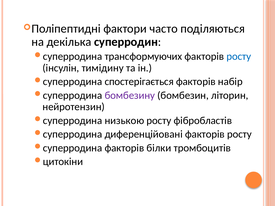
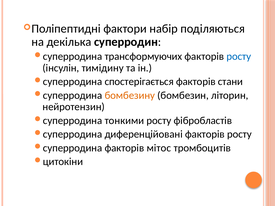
часто: часто -> набір
набір: набір -> стани
бомбезину colour: purple -> orange
низькою: низькою -> тонкими
білки: білки -> мітос
